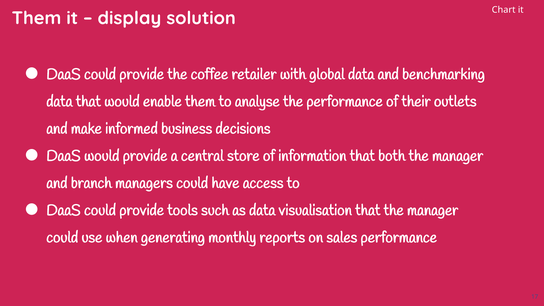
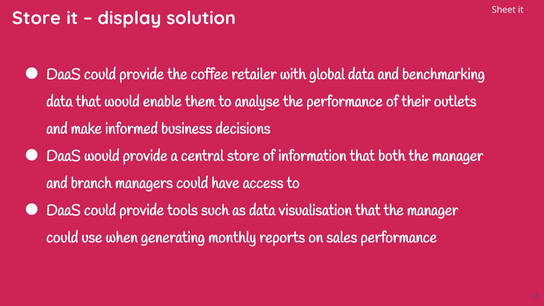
Chart: Chart -> Sheet
Them at (36, 18): Them -> Store
